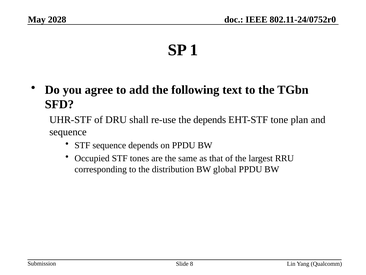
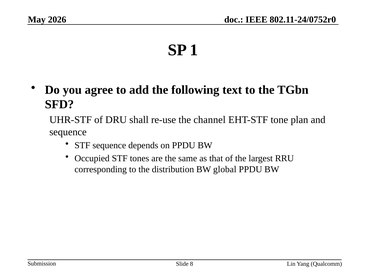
2028: 2028 -> 2026
the depends: depends -> channel
